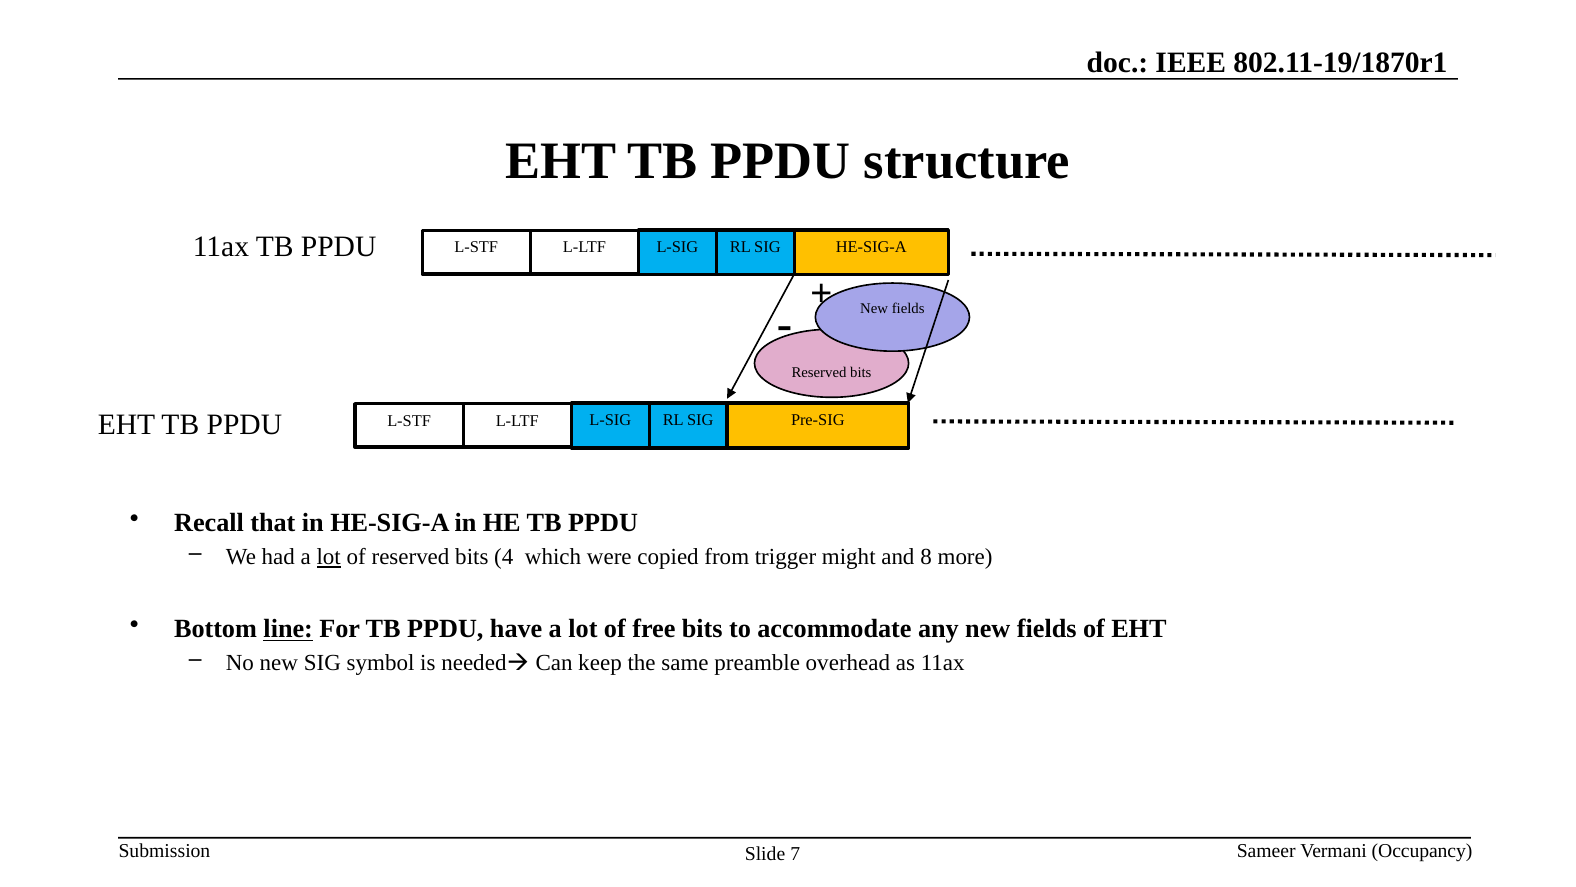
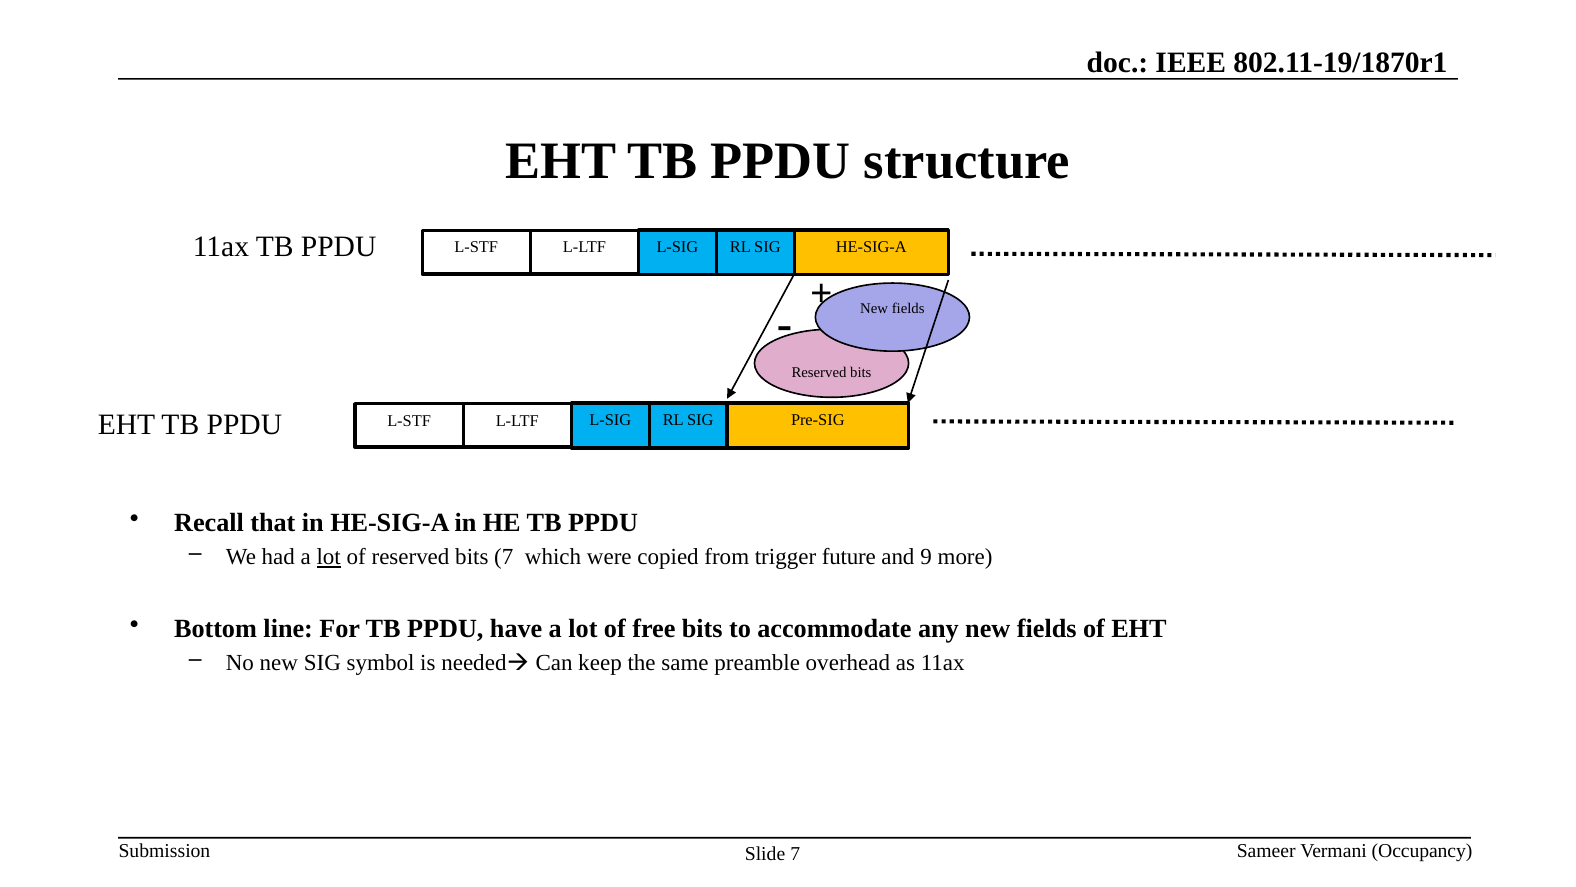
bits 4: 4 -> 7
might: might -> future
8: 8 -> 9
line underline: present -> none
